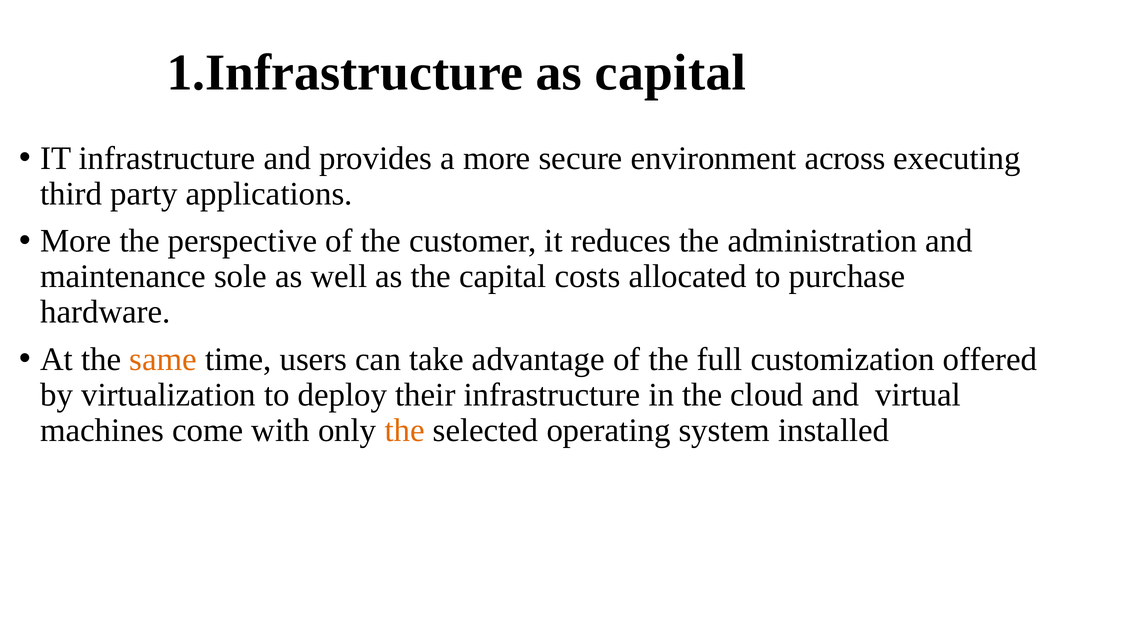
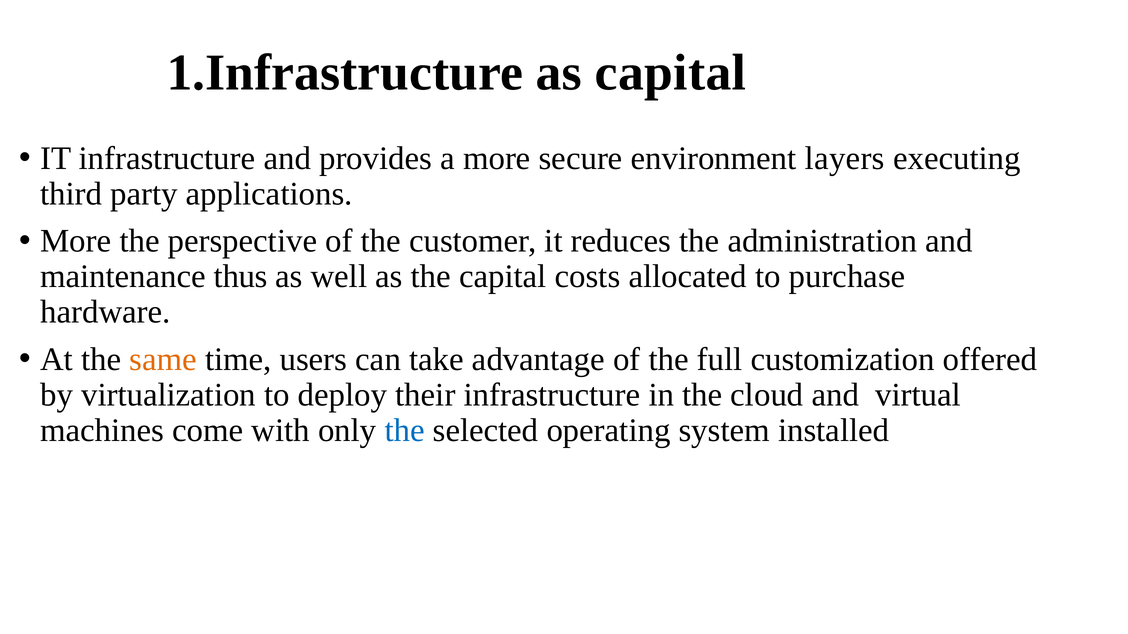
across: across -> layers
sole: sole -> thus
the at (405, 431) colour: orange -> blue
